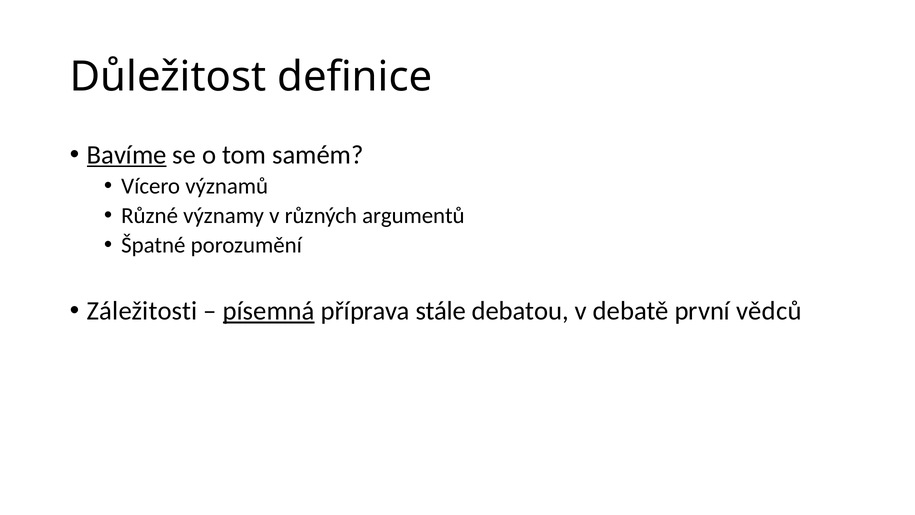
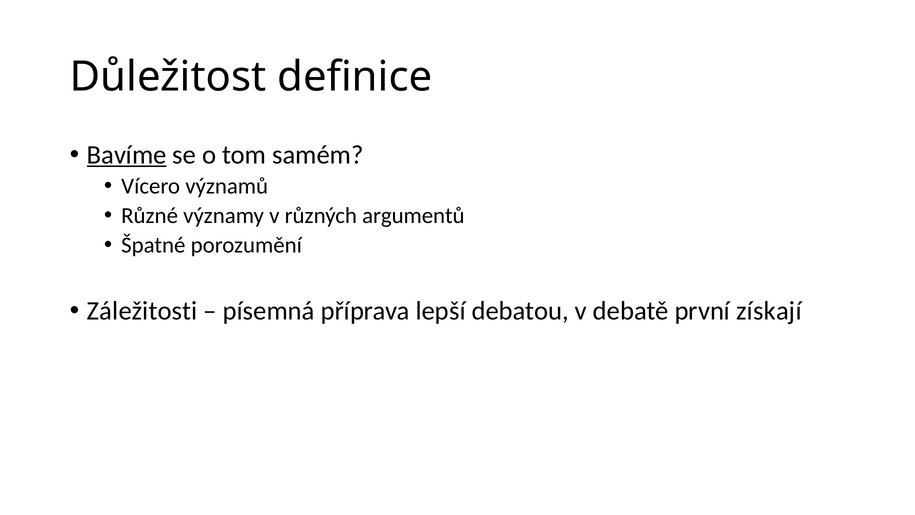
písemná underline: present -> none
stále: stále -> lepší
vědců: vědců -> získají
